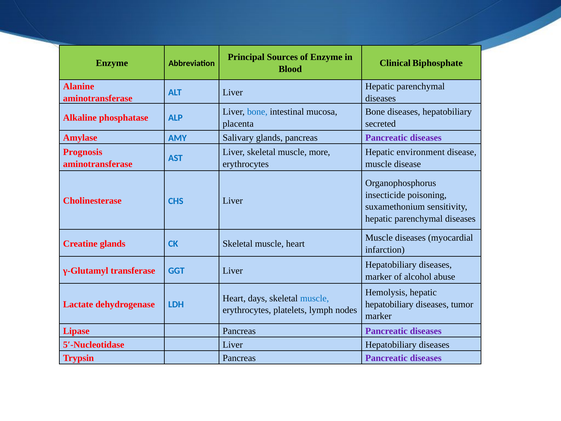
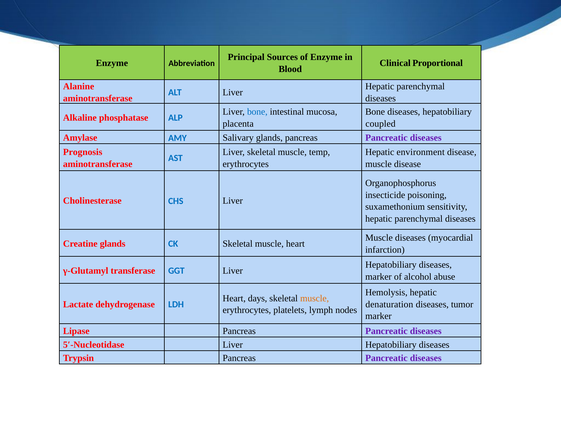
Biphosphate: Biphosphate -> Proportional
secreted: secreted -> coupled
more: more -> temp
muscle at (315, 298) colour: blue -> orange
hepatobiliary at (389, 304): hepatobiliary -> denaturation
